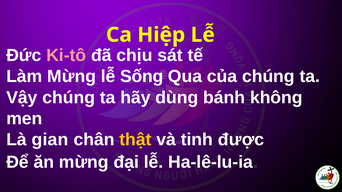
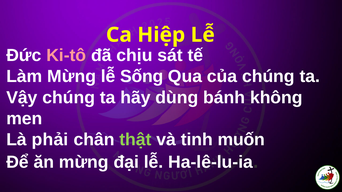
gian: gian -> phải
thật colour: yellow -> light green
được: được -> muốn
